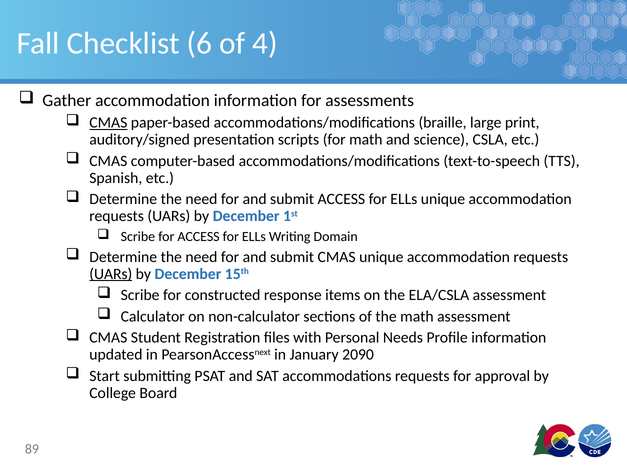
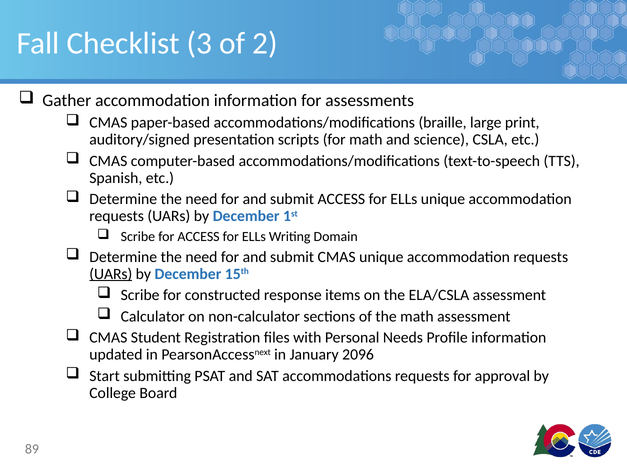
6: 6 -> 3
4: 4 -> 2
CMAS at (108, 122) underline: present -> none
2090: 2090 -> 2096
